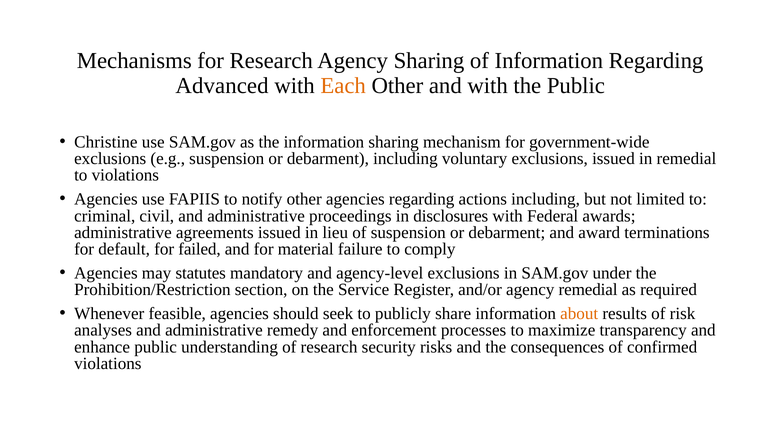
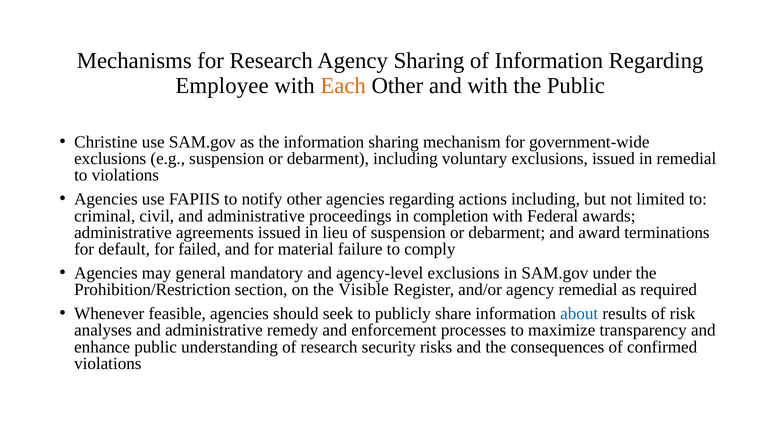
Advanced: Advanced -> Employee
disclosures: disclosures -> completion
statutes: statutes -> general
Service: Service -> Visible
about colour: orange -> blue
